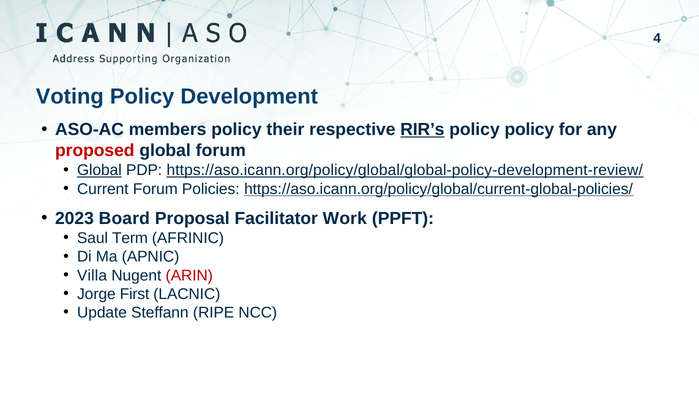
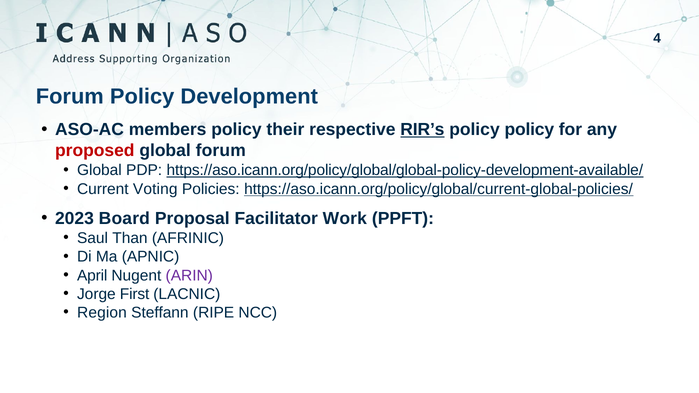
Voting at (70, 96): Voting -> Forum
Global at (99, 170) underline: present -> none
https://aso.icann.org/policy/global/global-policy-development-review/: https://aso.icann.org/policy/global/global-policy-development-review/ -> https://aso.icann.org/policy/global/global-policy-development-available/
Current Forum: Forum -> Voting
Term: Term -> Than
Villa: Villa -> April
ARIN colour: red -> purple
Update: Update -> Region
